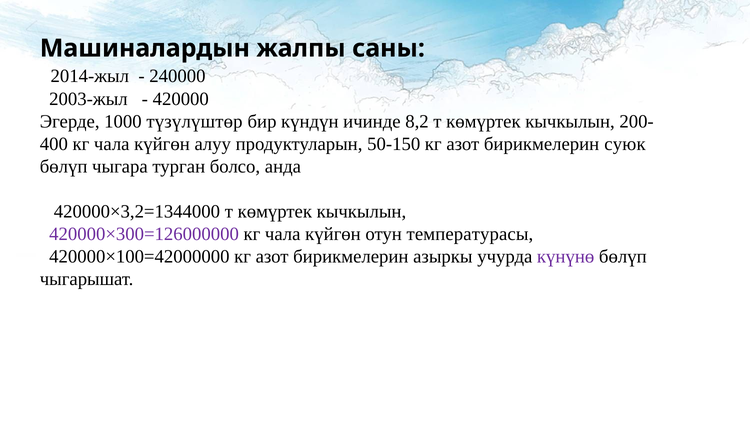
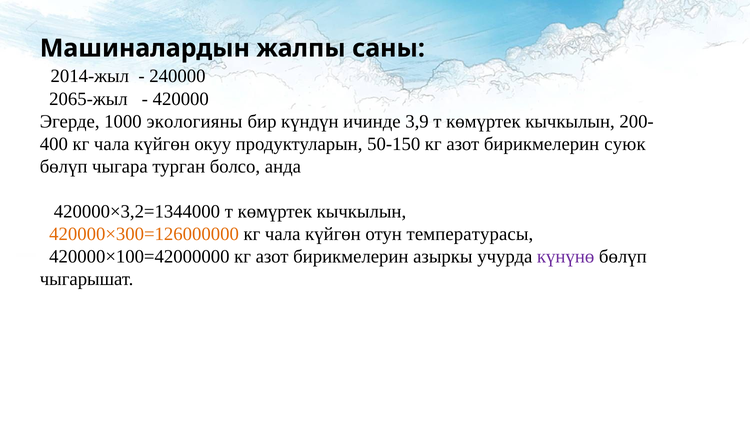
2003-жыл: 2003-жыл -> 2065-жыл
түзүлүштөр: түзүлүштөр -> экологияны
8,2: 8,2 -> 3,9
алуу: алуу -> окуу
420000×300=126000000 colour: purple -> orange
